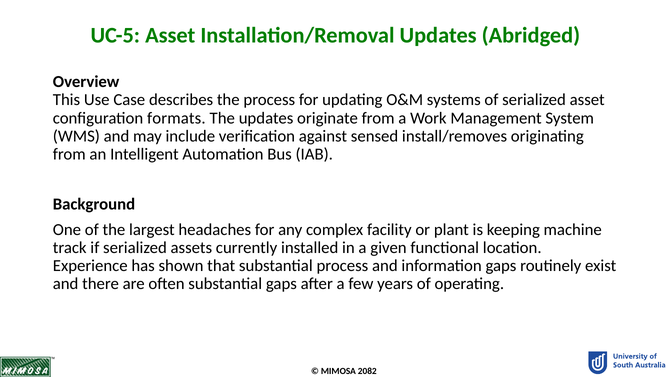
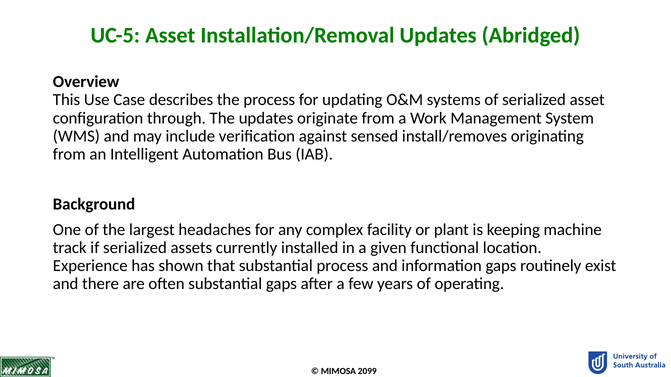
formats: formats -> through
2082: 2082 -> 2099
